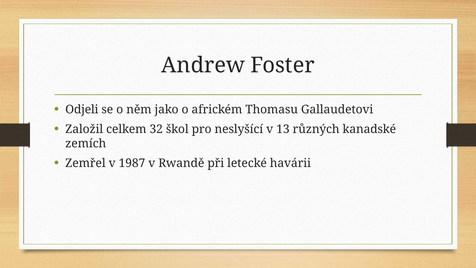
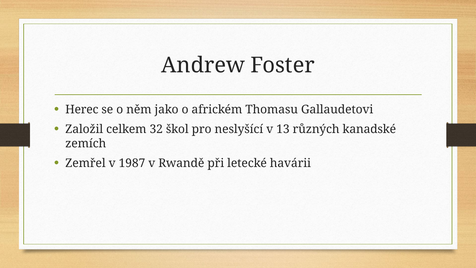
Odjeli: Odjeli -> Herec
